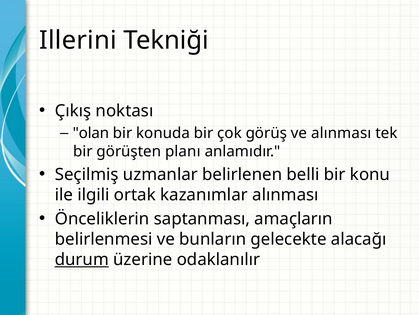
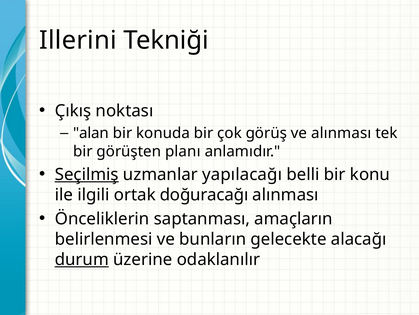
olan: olan -> alan
Seçilmiş underline: none -> present
belirlenen: belirlenen -> yapılacağı
kazanımlar: kazanımlar -> doğuracağı
